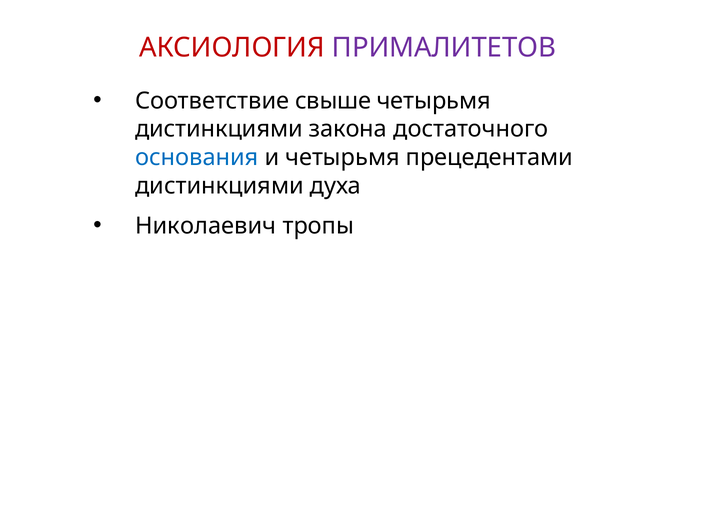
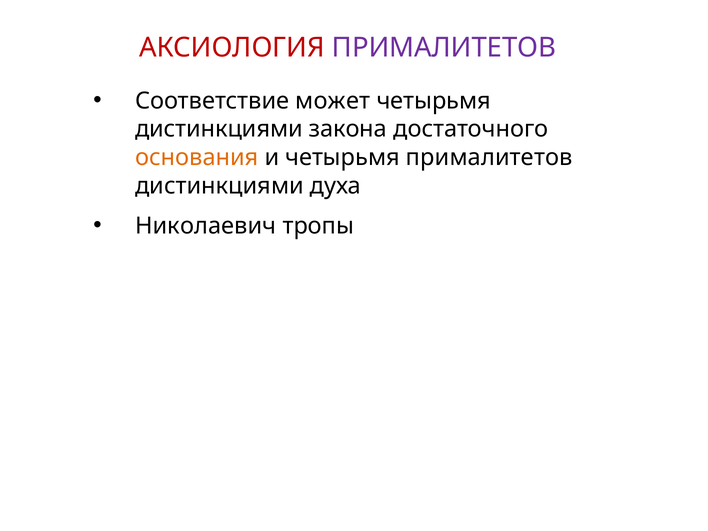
свыше: свыше -> может
основания colour: blue -> orange
четырьмя прецедентами: прецедентами -> прималитетов
